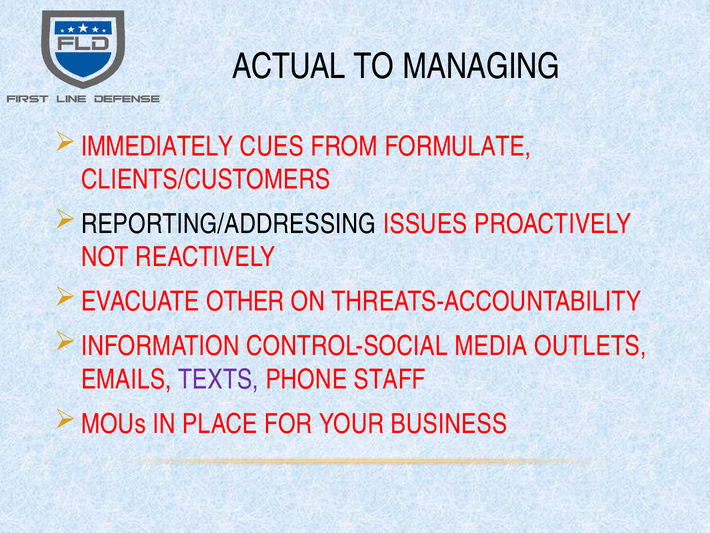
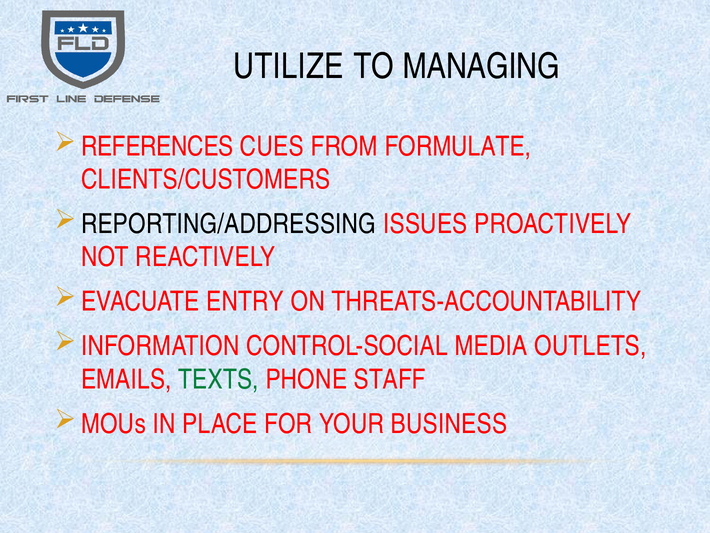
ACTUAL: ACTUAL -> UTILIZE
IMMEDIATELY: IMMEDIATELY -> REFERENCES
OTHER: OTHER -> ENTRY
TEXTS colour: purple -> green
